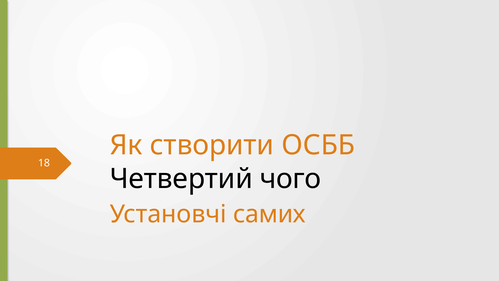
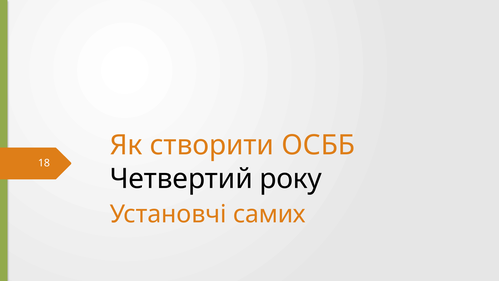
чого: чого -> року
